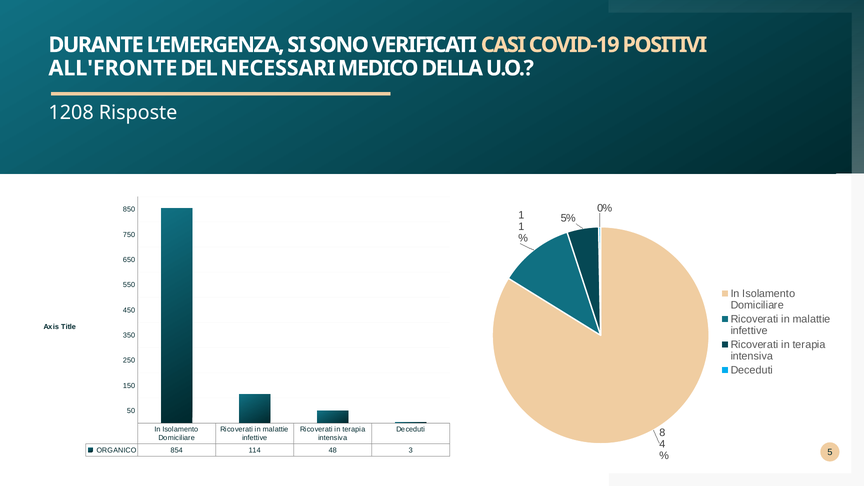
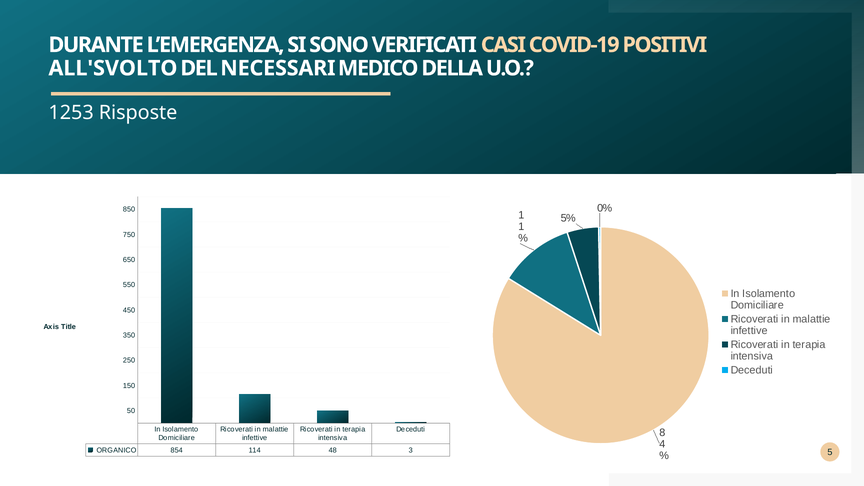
ALL'FRONTE: ALL'FRONTE -> ALL'SVOLTO
1208: 1208 -> 1253
